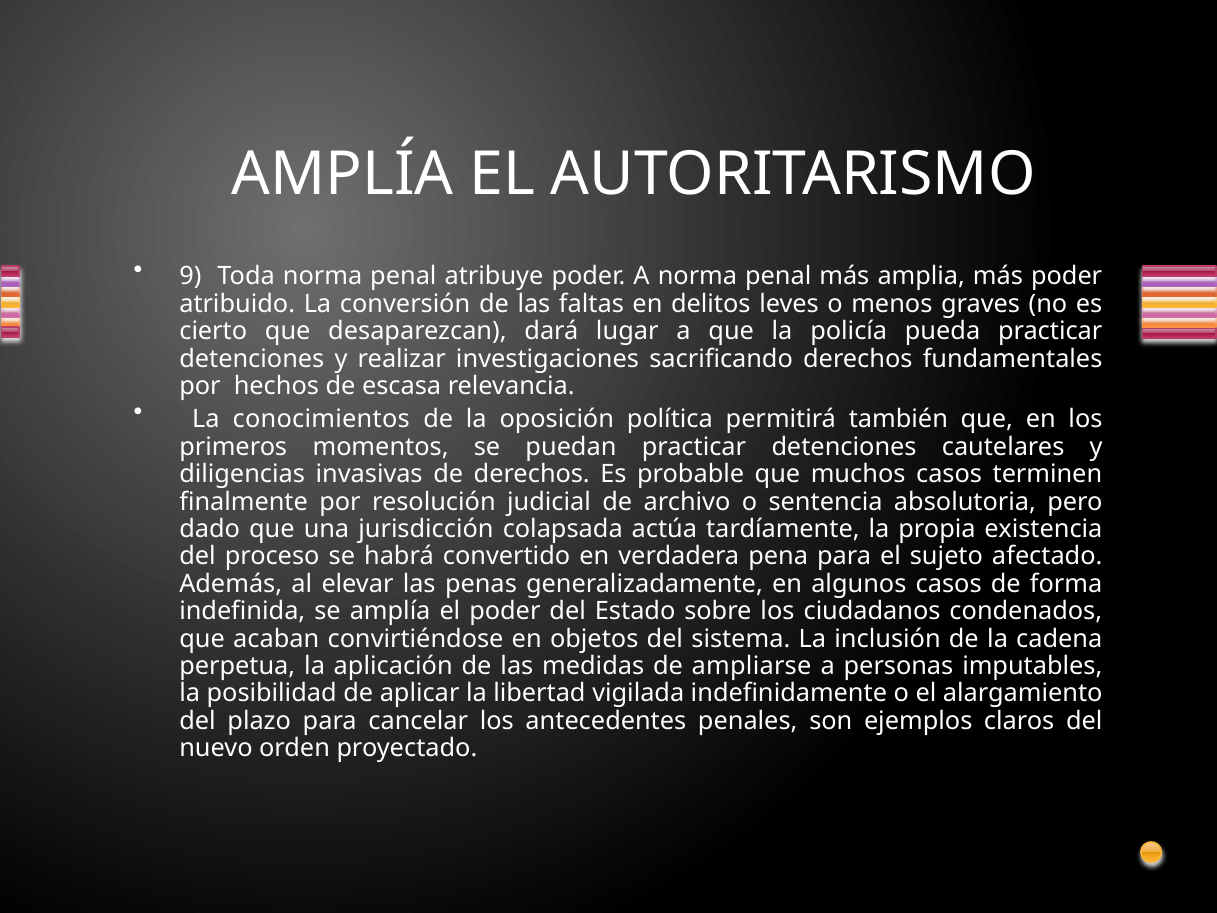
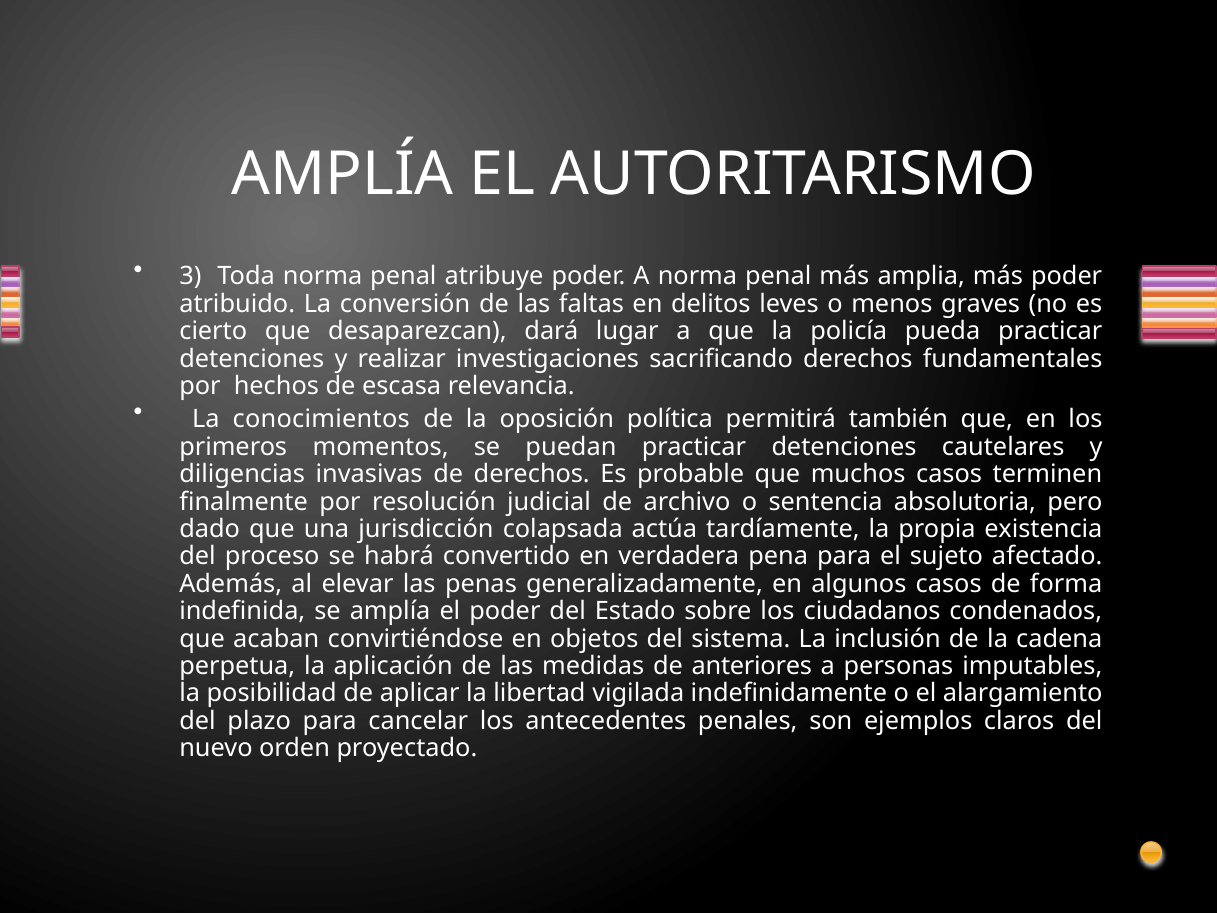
9: 9 -> 3
ampliarse: ampliarse -> anteriores
